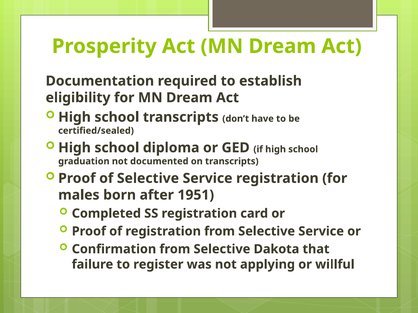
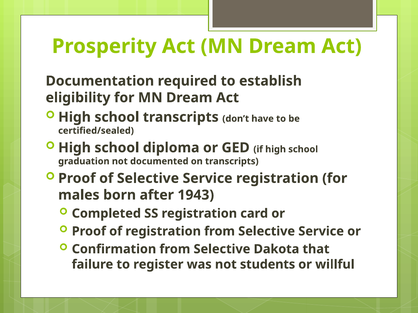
1951: 1951 -> 1943
applying: applying -> students
